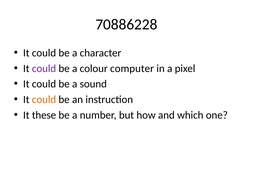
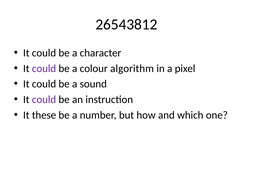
70886228: 70886228 -> 26543812
computer: computer -> algorithm
could at (44, 99) colour: orange -> purple
